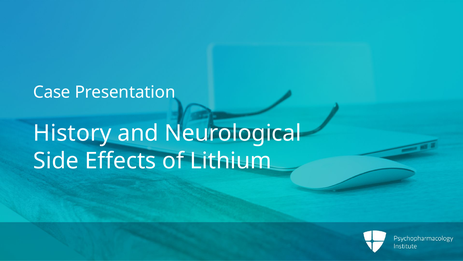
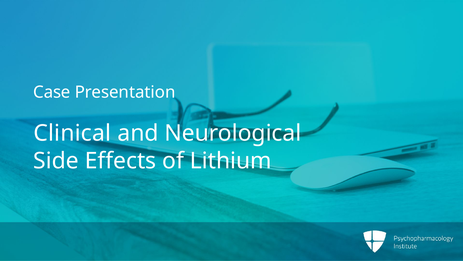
History: History -> Clinical
